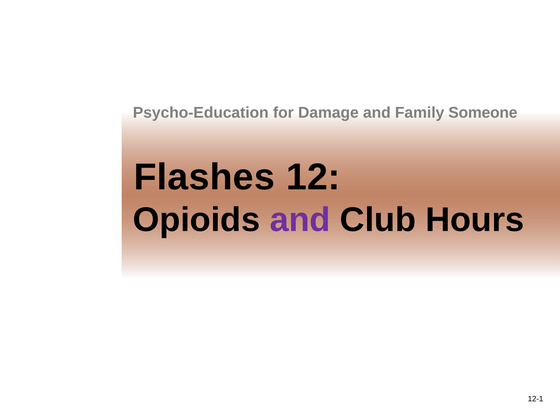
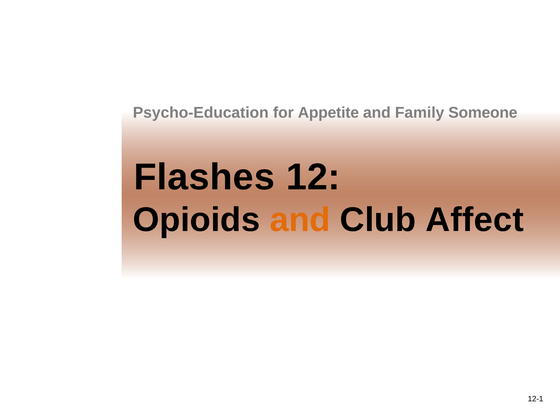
Damage: Damage -> Appetite
and at (300, 220) colour: purple -> orange
Hours: Hours -> Affect
